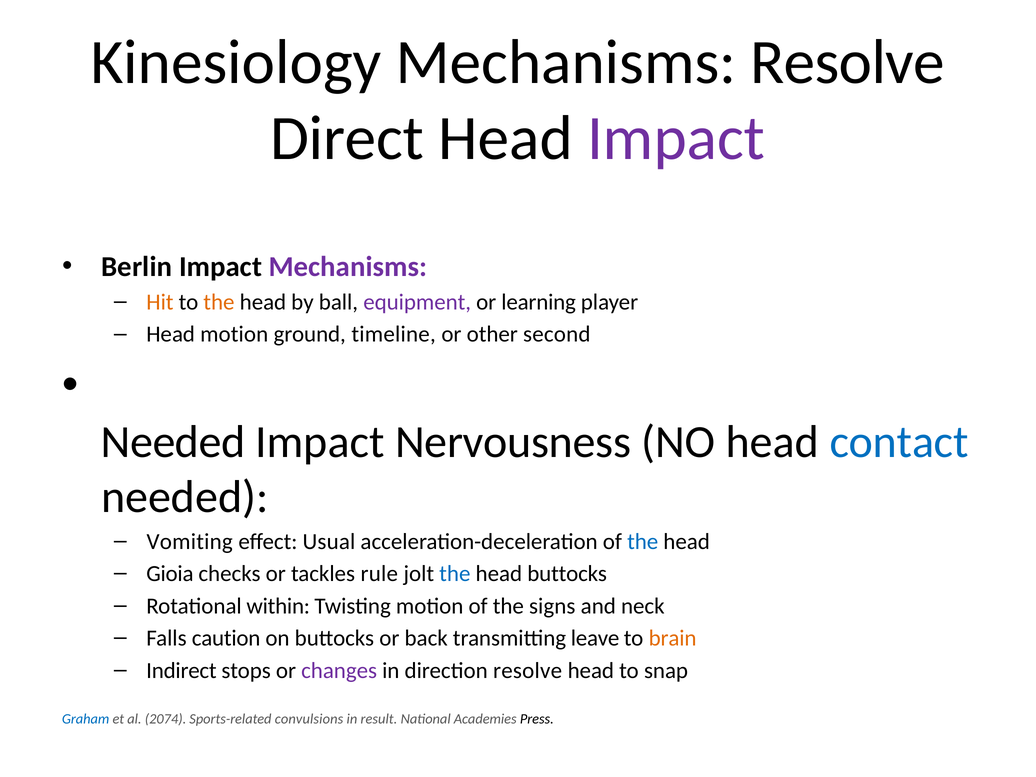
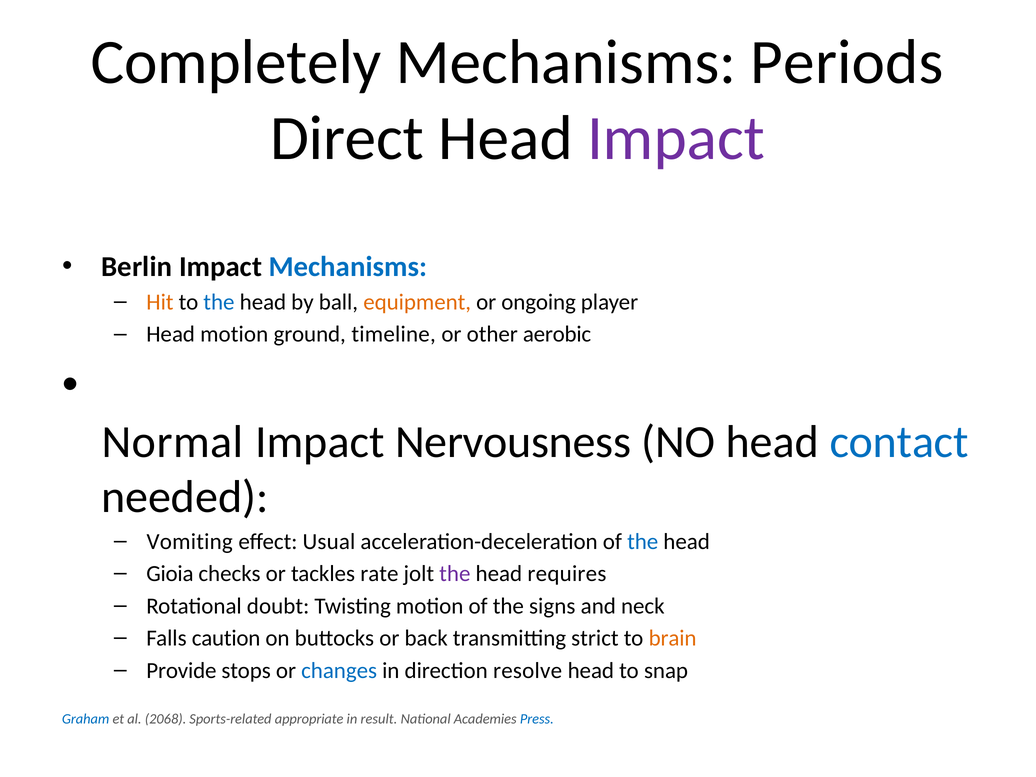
Kinesiology: Kinesiology -> Completely
Mechanisms Resolve: Resolve -> Periods
Mechanisms at (348, 267) colour: purple -> blue
the at (219, 302) colour: orange -> blue
equipment colour: purple -> orange
learning: learning -> ongoing
second: second -> aerobic
Needed at (173, 442): Needed -> Normal
rule: rule -> rate
the at (455, 574) colour: blue -> purple
head buttocks: buttocks -> requires
within: within -> doubt
leave: leave -> strict
Indirect: Indirect -> Provide
changes colour: purple -> blue
2074: 2074 -> 2068
convulsions: convulsions -> appropriate
Press colour: black -> blue
